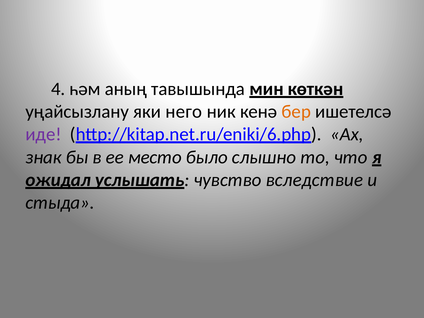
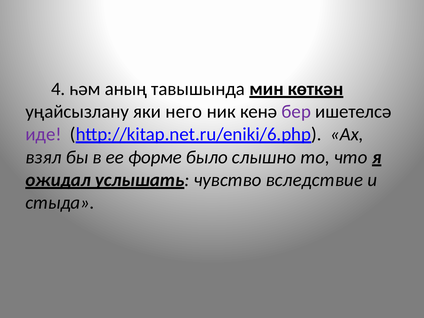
бер colour: orange -> purple
знак: знак -> взял
место: место -> форме
